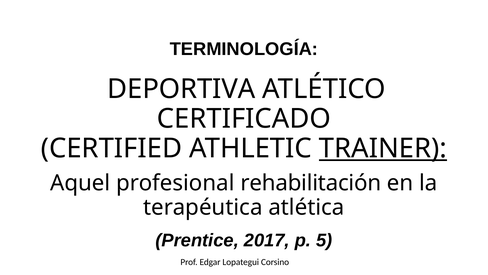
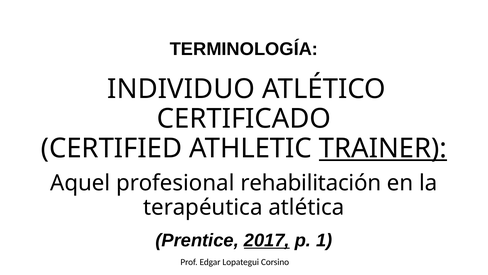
DEPORTIVA: DEPORTIVA -> INDIVIDUO
2017 underline: none -> present
5: 5 -> 1
